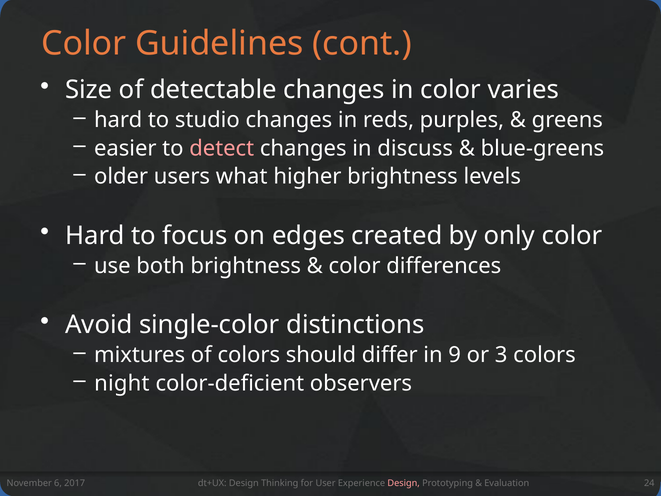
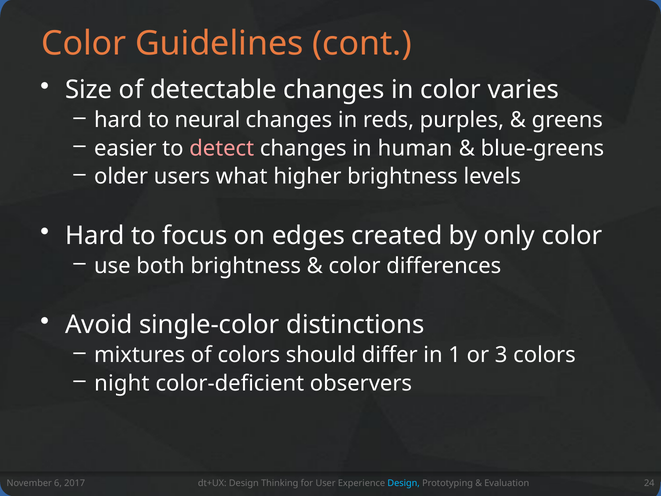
studio: studio -> neural
discuss: discuss -> human
9: 9 -> 1
Design at (404, 483) colour: pink -> light blue
